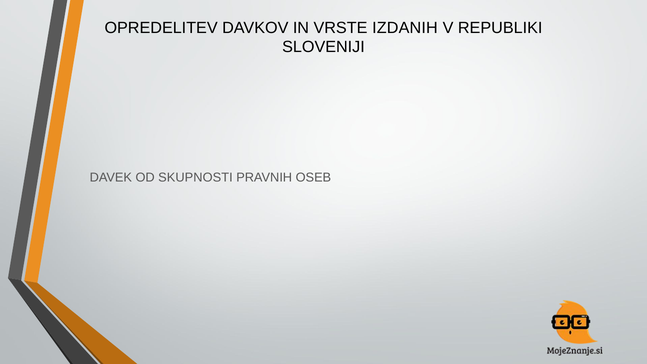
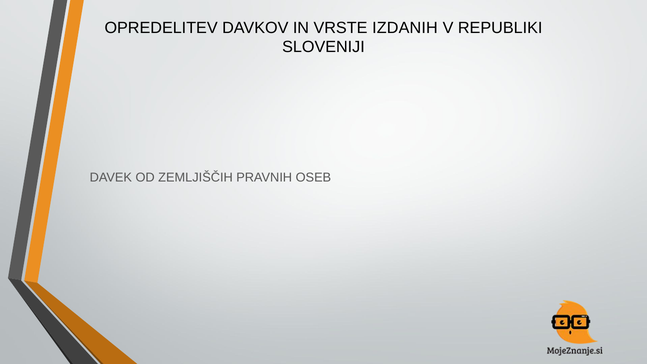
SKUPNOSTI: SKUPNOSTI -> ZEMLJIŠČIH
